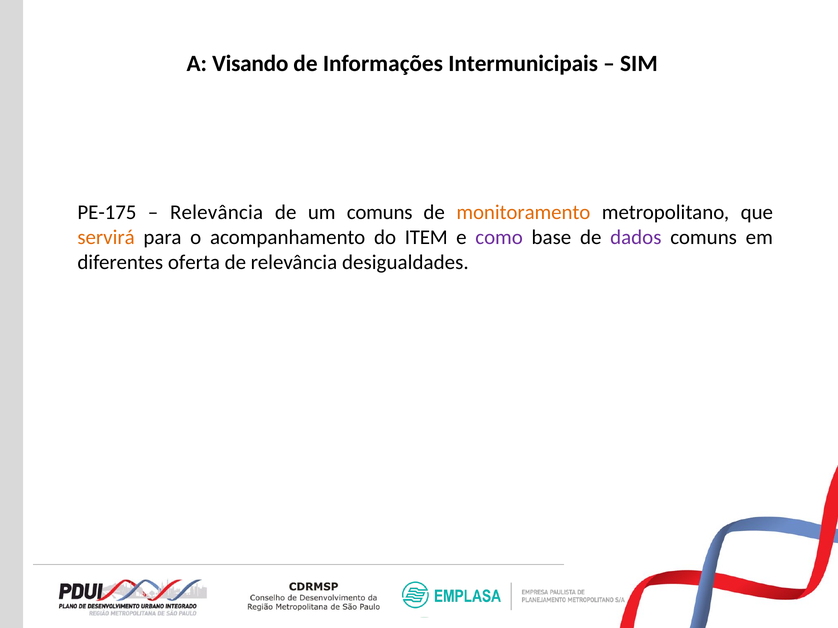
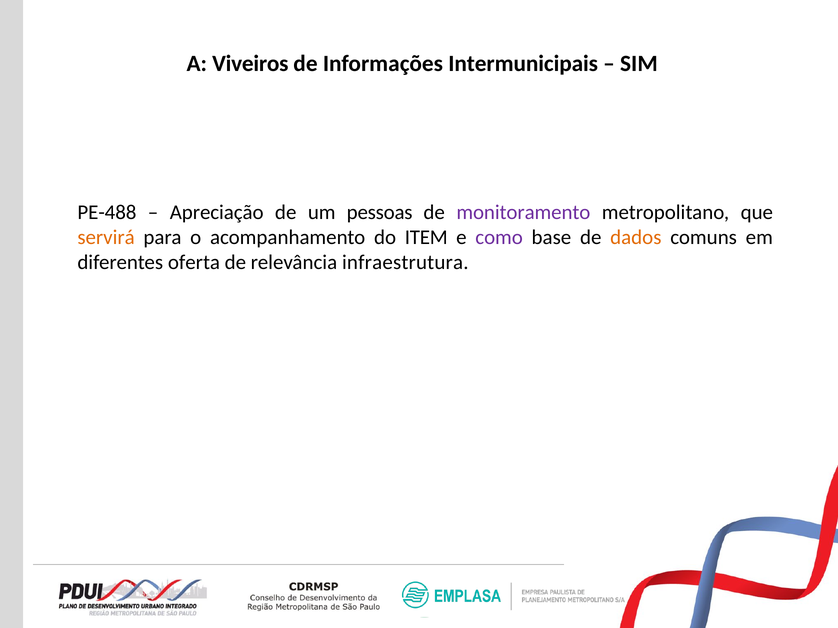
Visando: Visando -> Viveiros
PE-175: PE-175 -> PE-488
Relevância at (217, 212): Relevância -> Apreciação
um comuns: comuns -> pessoas
monitoramento colour: orange -> purple
dados colour: purple -> orange
desigualdades: desigualdades -> infraestrutura
